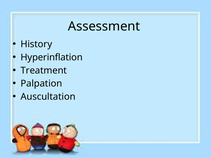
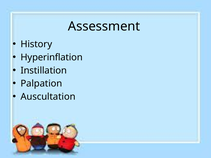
Treatment: Treatment -> Instillation
